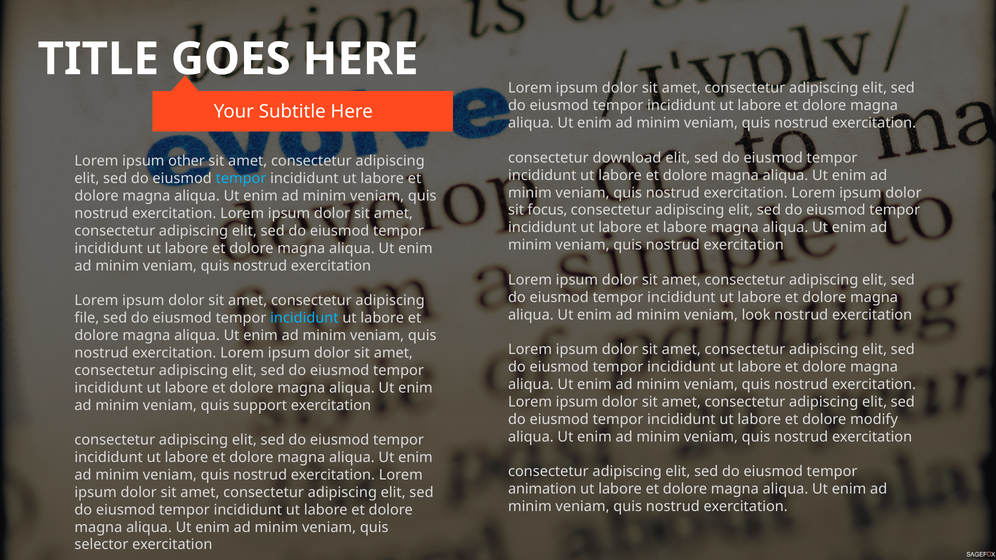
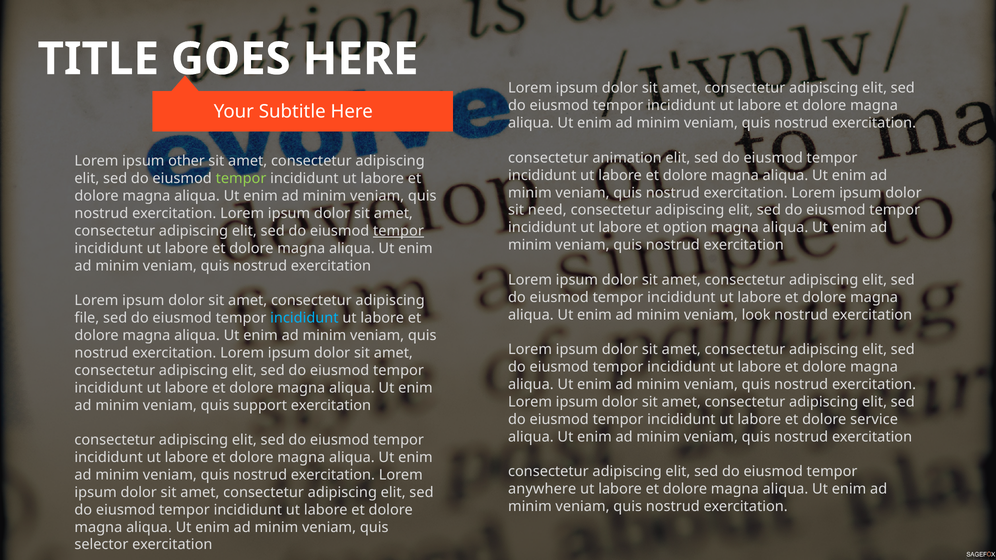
download: download -> animation
tempor at (241, 179) colour: light blue -> light green
focus: focus -> need
et labore: labore -> option
tempor at (398, 231) underline: none -> present
modify: modify -> service
animation: animation -> anywhere
